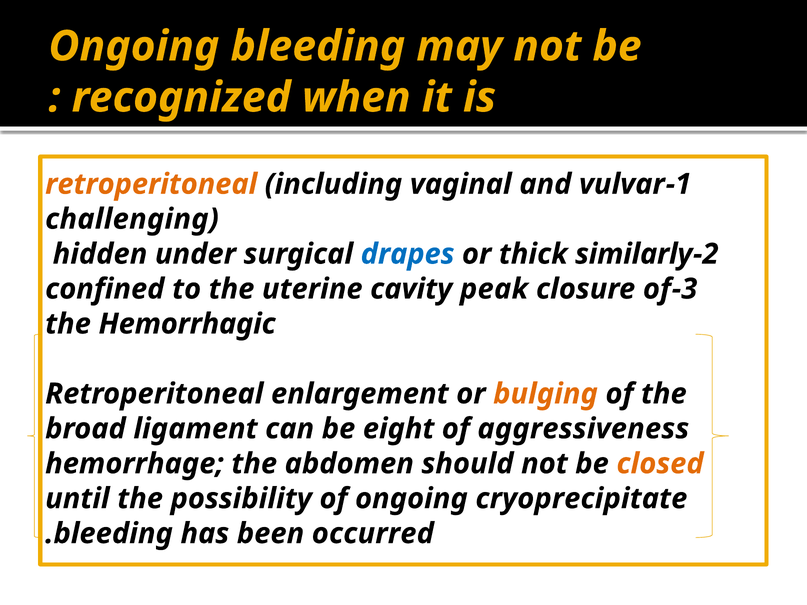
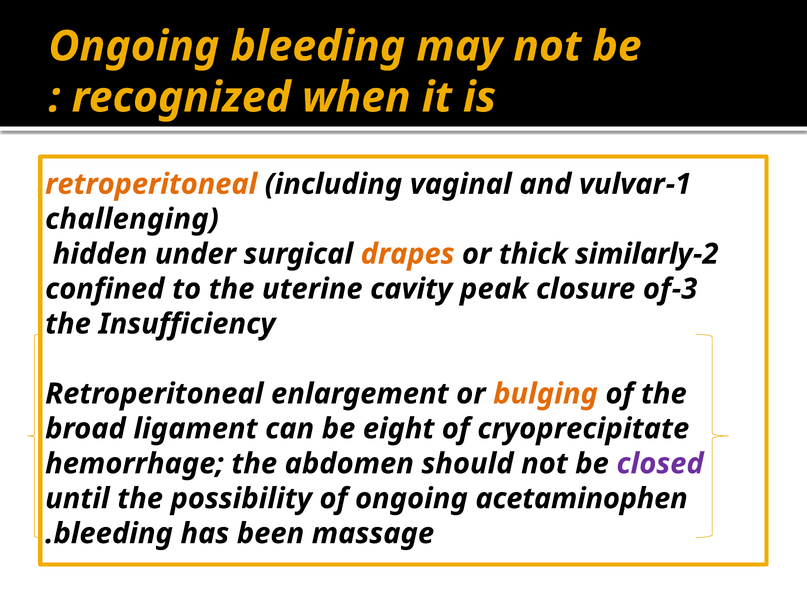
drapes colour: blue -> orange
Hemorrhagic: Hemorrhagic -> Insufficiency
aggressiveness: aggressiveness -> cryoprecipitate
closed colour: orange -> purple
cryoprecipitate: cryoprecipitate -> acetaminophen
occurred: occurred -> massage
